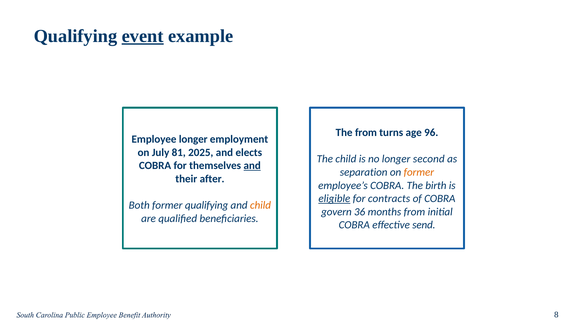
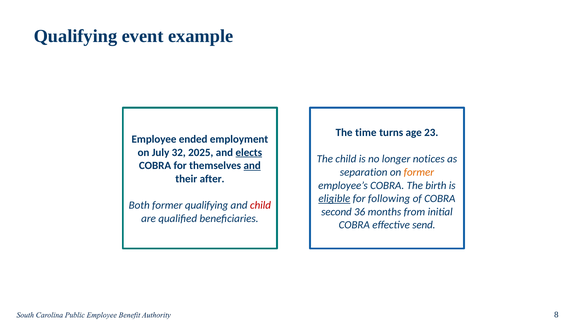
event underline: present -> none
The from: from -> time
96: 96 -> 23
Employee longer: longer -> ended
81: 81 -> 32
elects underline: none -> present
second: second -> notices
contracts: contracts -> following
child at (260, 205) colour: orange -> red
govern: govern -> second
